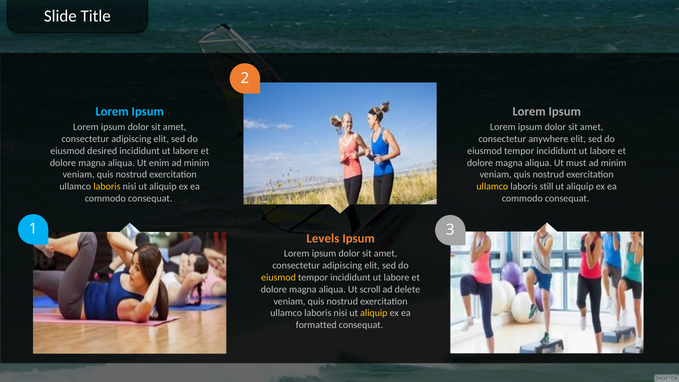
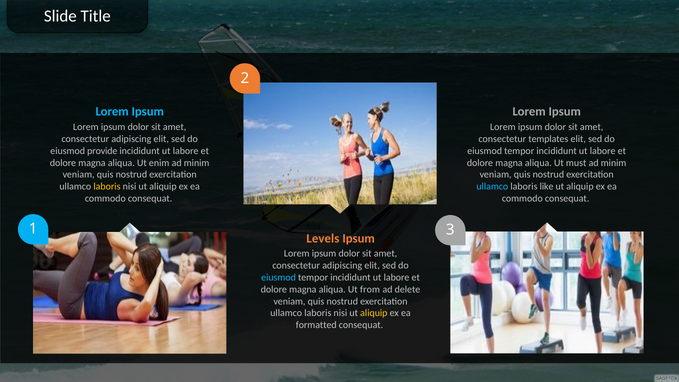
anywhere: anywhere -> templates
desired: desired -> provide
ullamco at (492, 187) colour: yellow -> light blue
still: still -> like
eiusmod at (279, 277) colour: yellow -> light blue
scroll: scroll -> from
